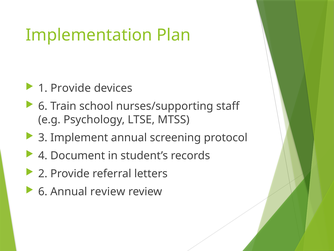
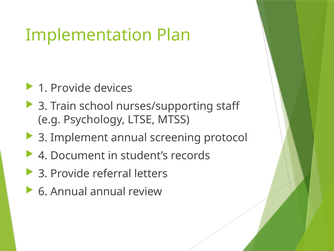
6 at (43, 106): 6 -> 3
2 at (43, 173): 2 -> 3
Annual review: review -> annual
